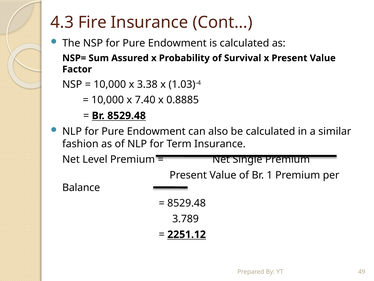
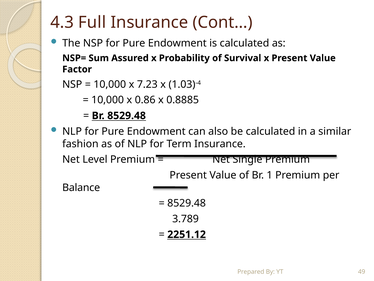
Fire: Fire -> Full
3.38: 3.38 -> 7.23
7.40: 7.40 -> 0.86
